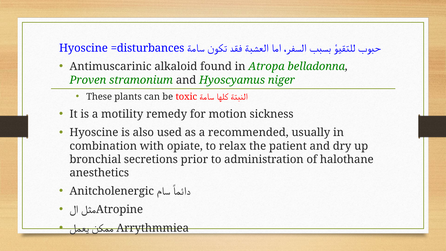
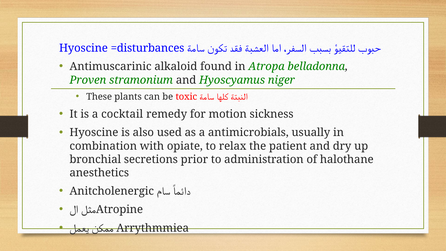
motility: motility -> cocktail
recommended: recommended -> antimicrobials
